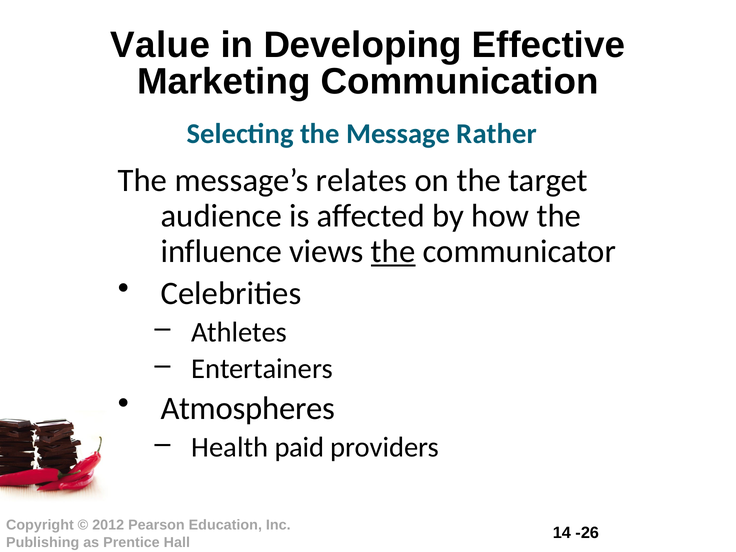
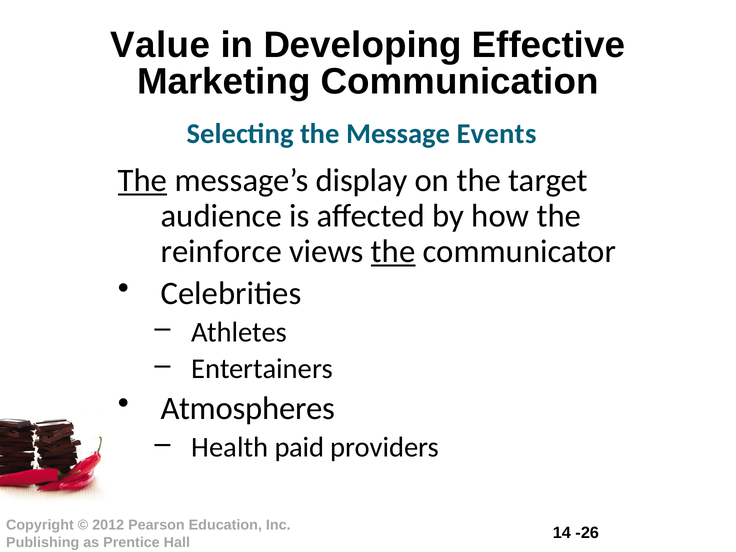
Rather: Rather -> Events
The at (142, 181) underline: none -> present
relates: relates -> display
influence: influence -> reinforce
